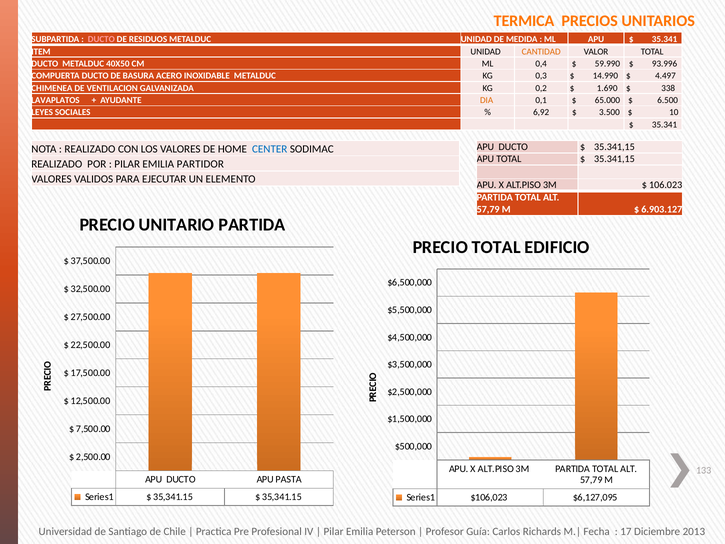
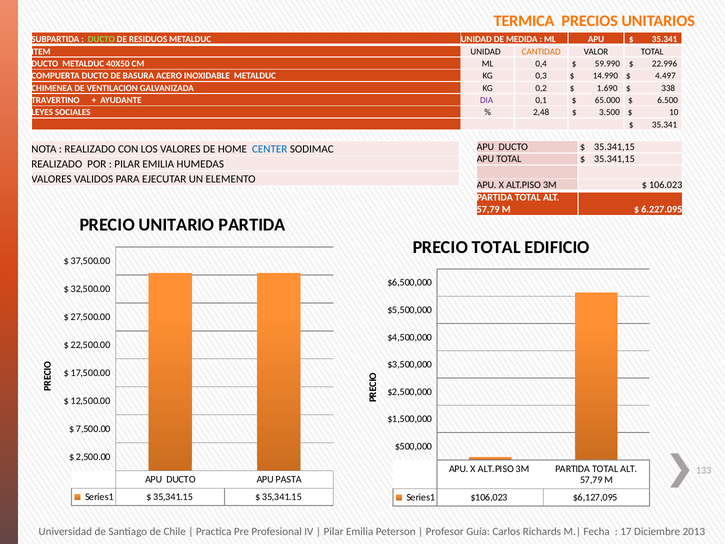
DUCTO at (101, 39) colour: pink -> light green
93.996: 93.996 -> 22.996
LAVAPLATOS: LAVAPLATOS -> TRAVERTINO
DIA colour: orange -> purple
6,92: 6,92 -> 2,48
PARTIDOR: PARTIDOR -> HUMEDAS
6.903.127: 6.903.127 -> 6.227.095
